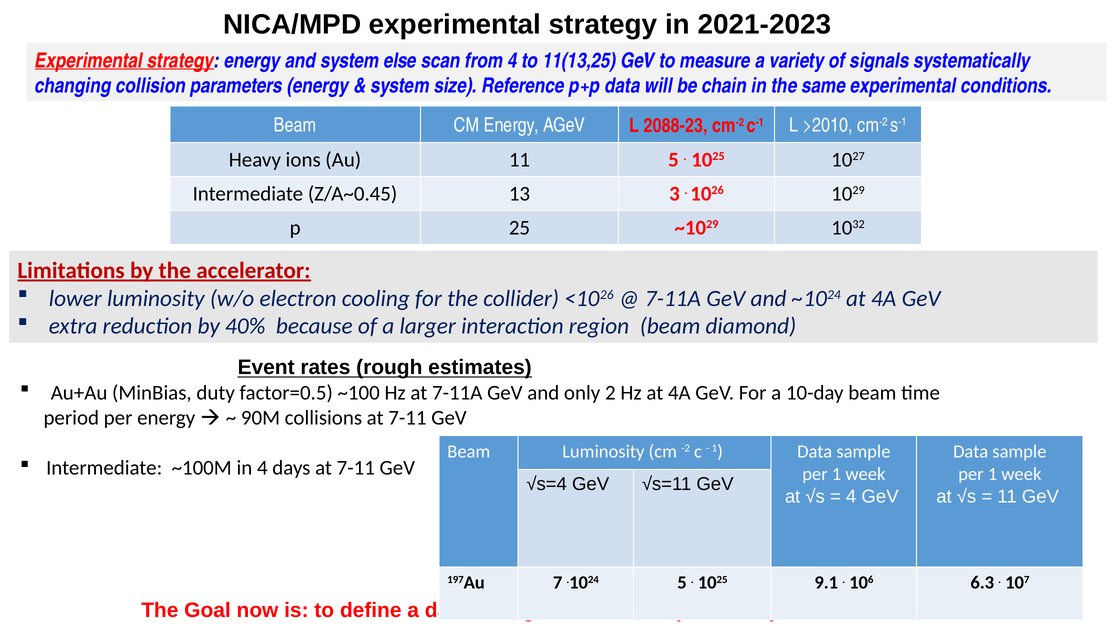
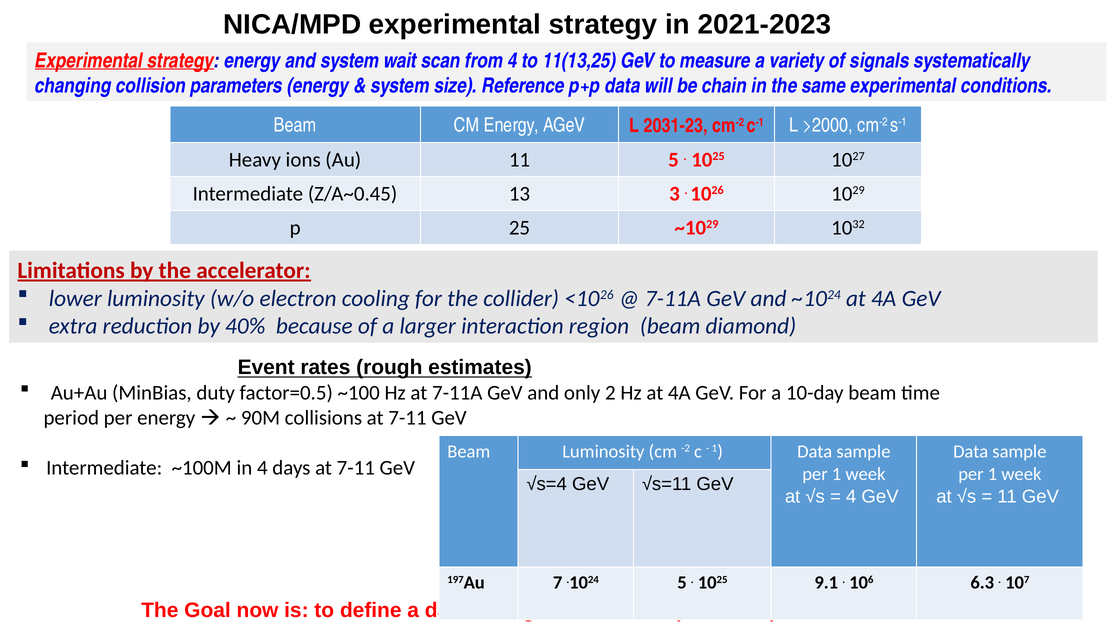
else: else -> wait
2088-23: 2088-23 -> 2031-23
>2010: >2010 -> >2000
